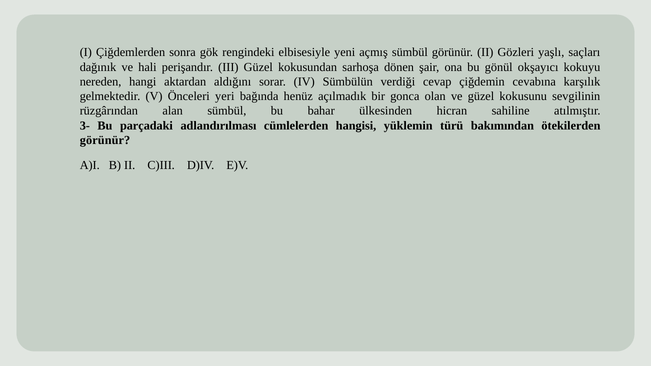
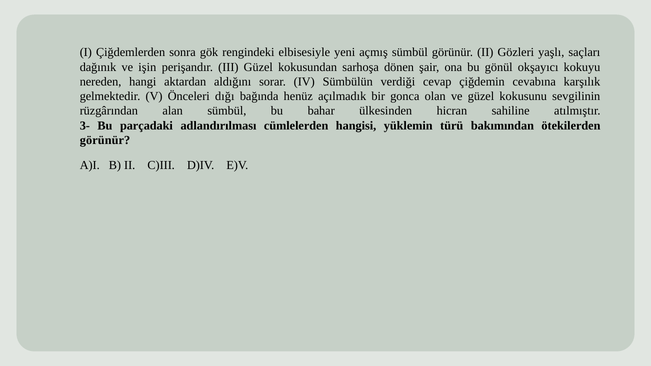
hali: hali -> işin
yeri: yeri -> dığı
